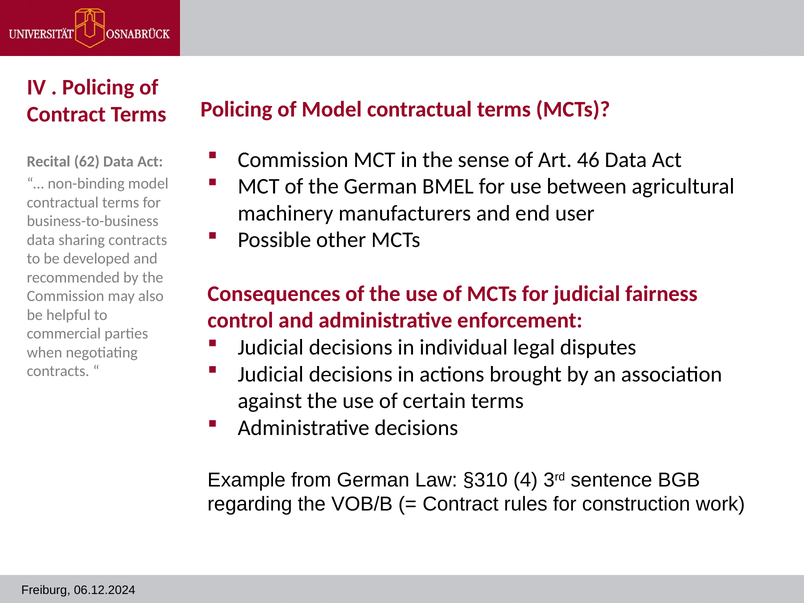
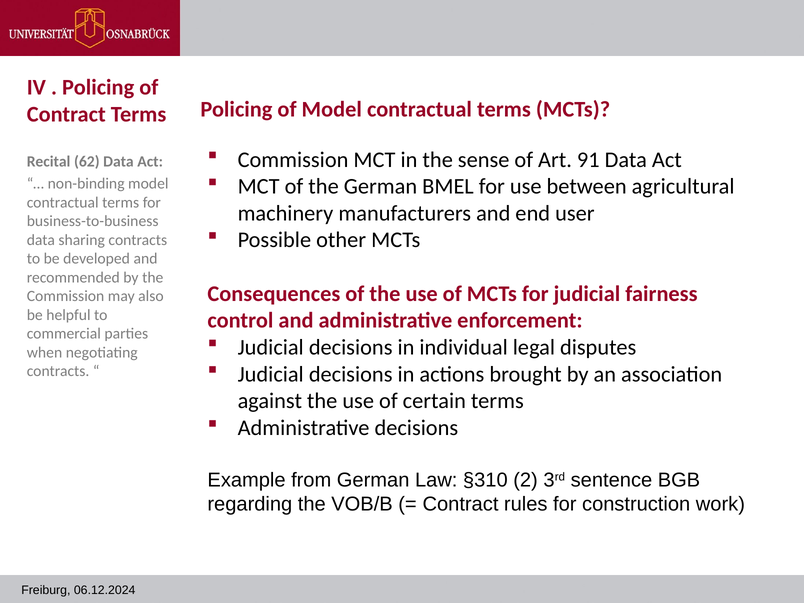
46: 46 -> 91
4: 4 -> 2
